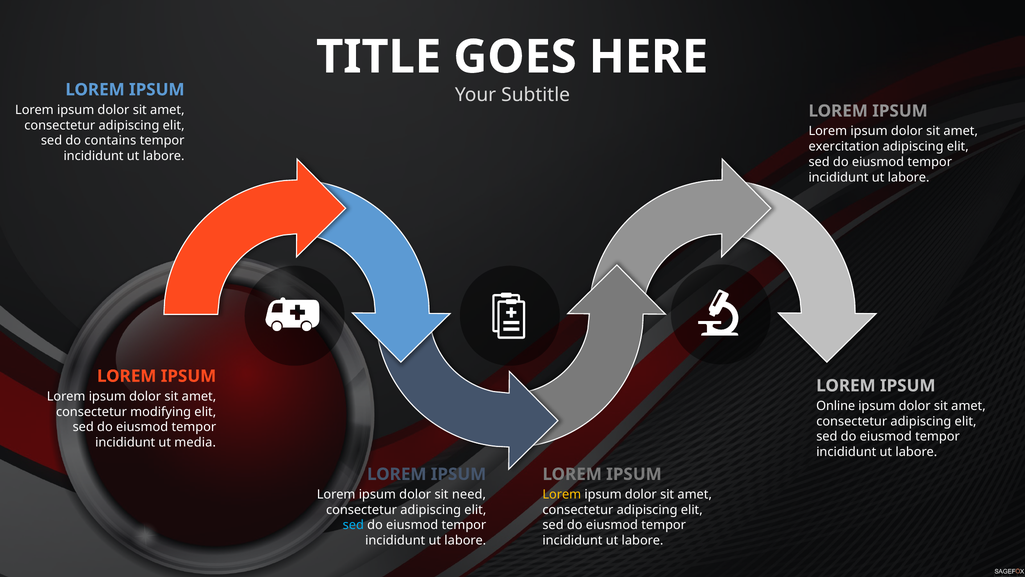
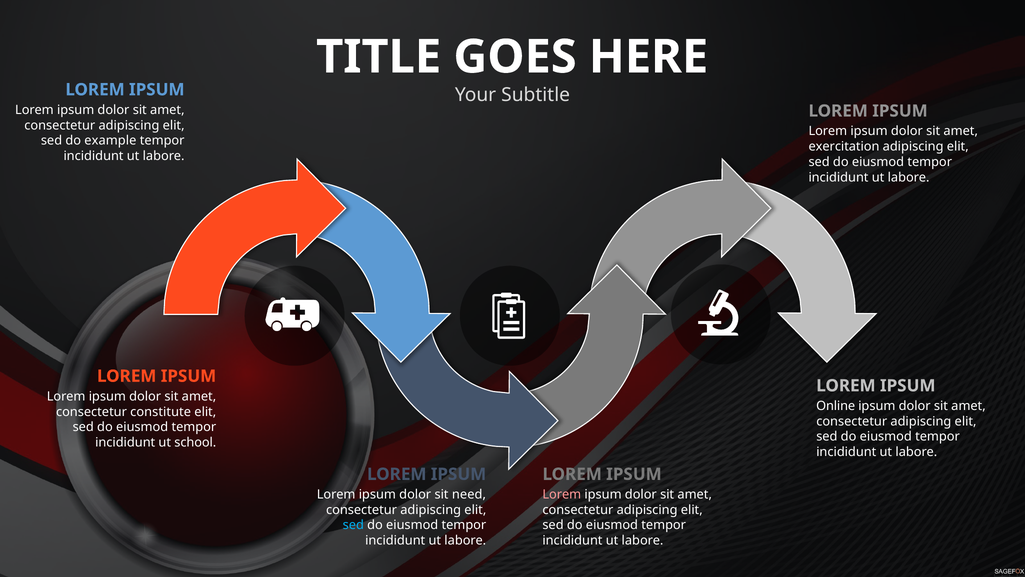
contains: contains -> example
modifying: modifying -> constitute
media: media -> school
Lorem at (562, 494) colour: yellow -> pink
